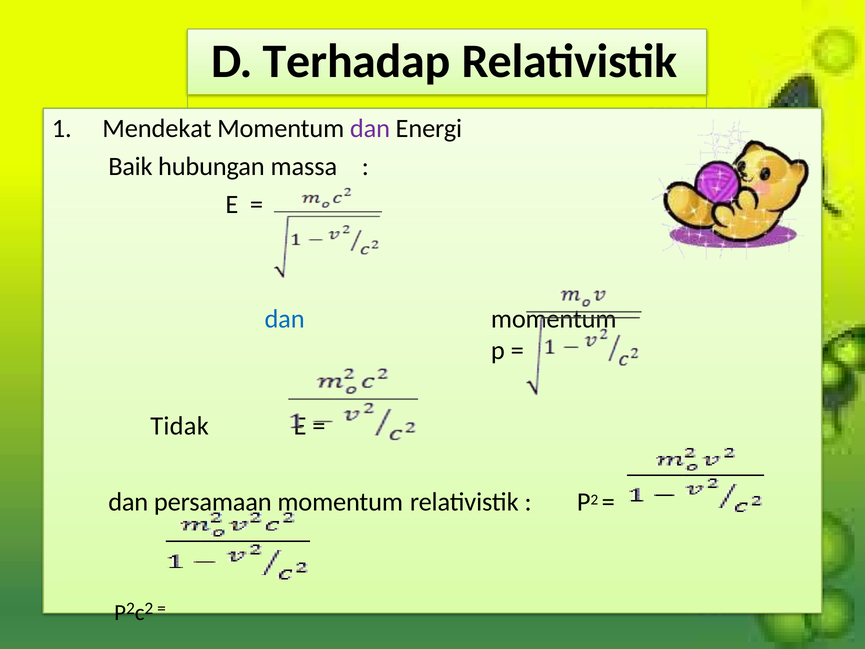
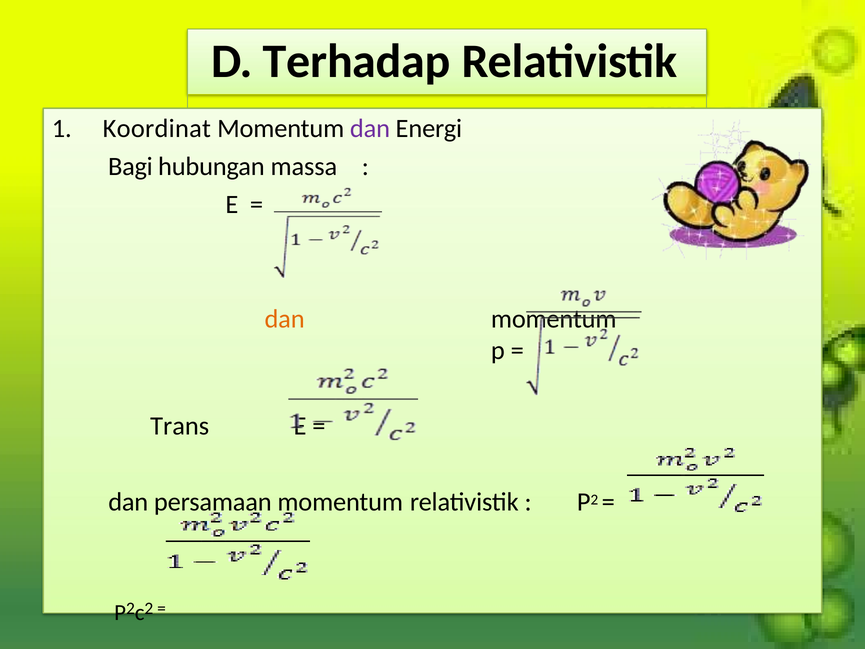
Mendekat: Mendekat -> Koordinat
Baik: Baik -> Bagi
dan at (285, 319) colour: blue -> orange
Tidak: Tidak -> Trans
